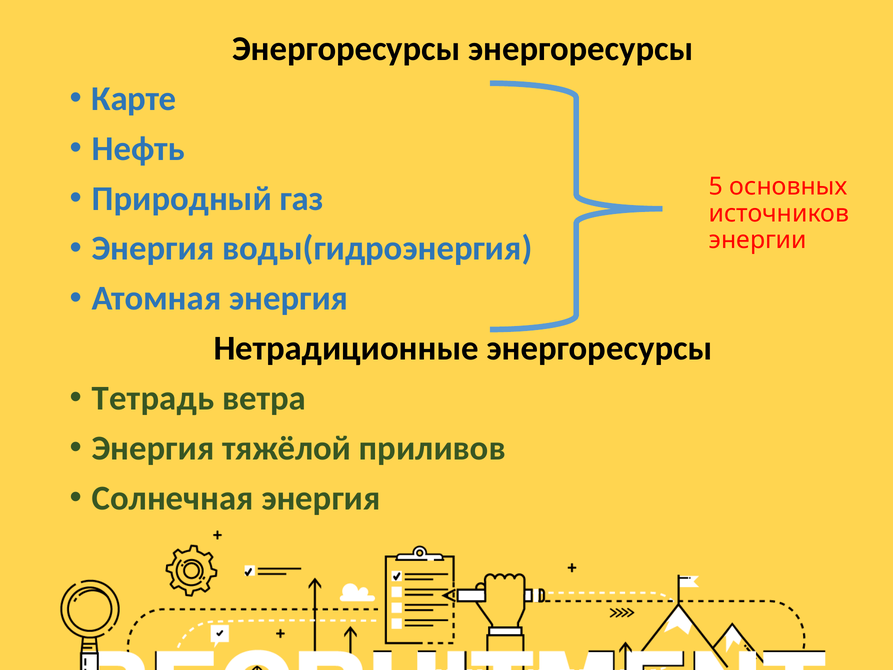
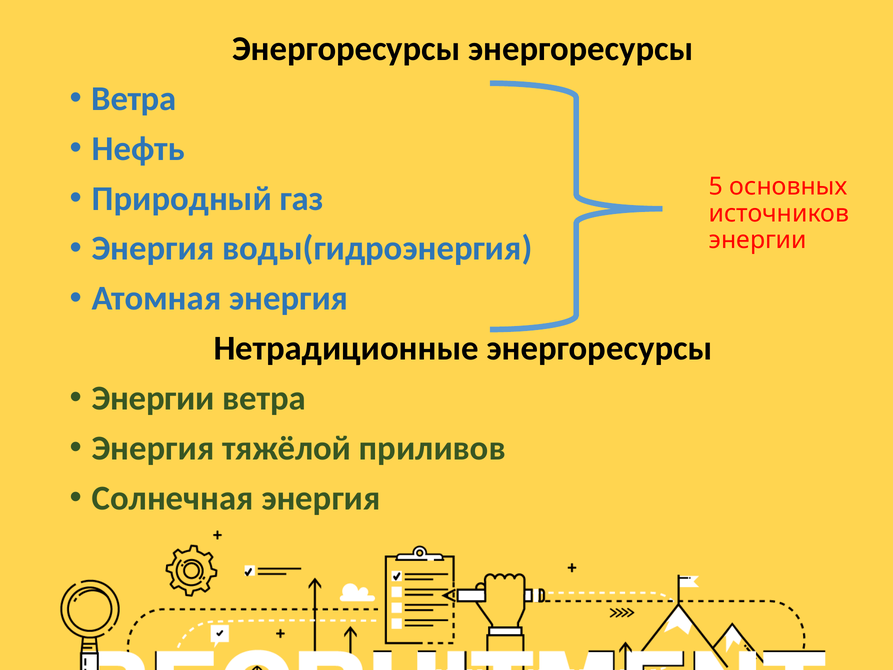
Карте at (134, 99): Карте -> Ветра
Тетрадь at (153, 398): Тетрадь -> Энергии
